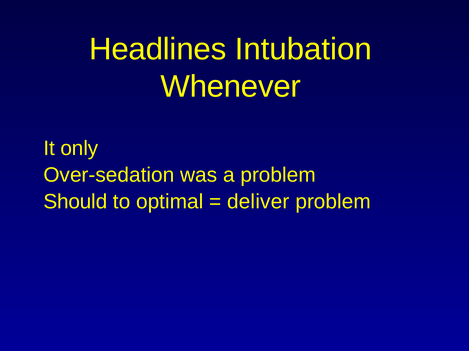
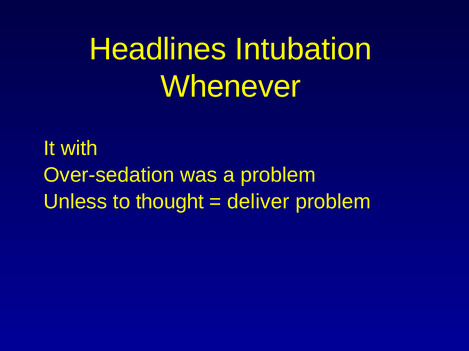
only: only -> with
Should: Should -> Unless
optimal: optimal -> thought
